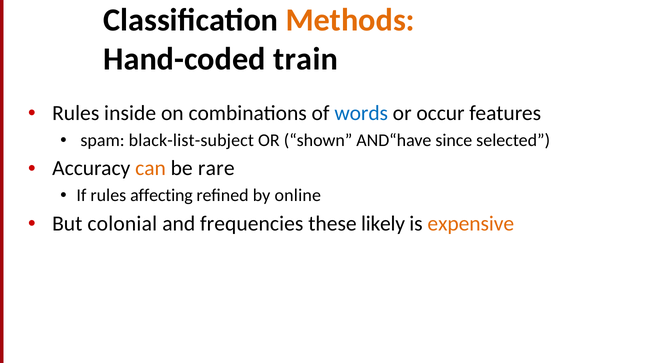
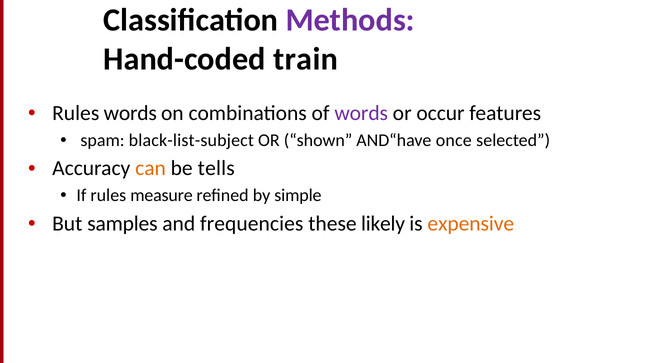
Methods colour: orange -> purple
Rules inside: inside -> words
words at (361, 113) colour: blue -> purple
since: since -> once
rare: rare -> tells
affecting: affecting -> measure
online: online -> simple
colonial: colonial -> samples
